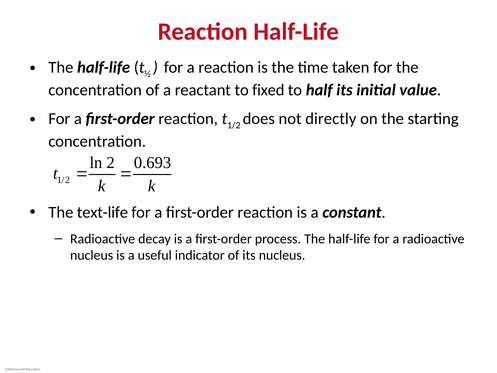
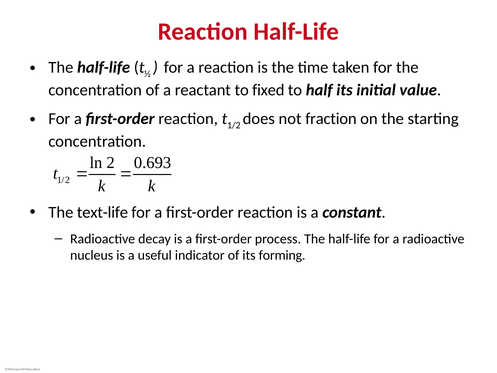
directly: directly -> fraction
its nucleus: nucleus -> forming
